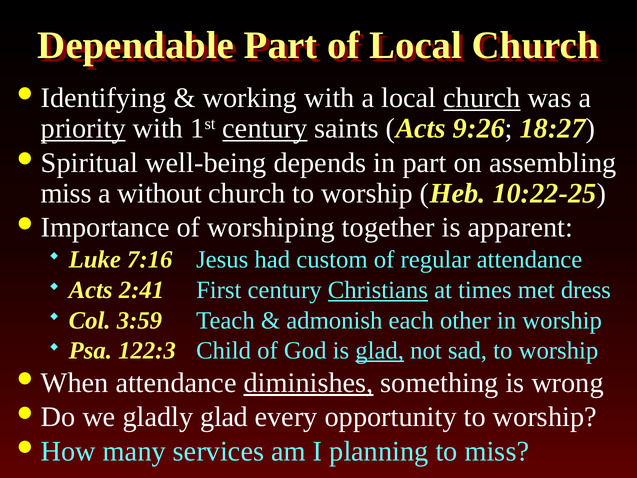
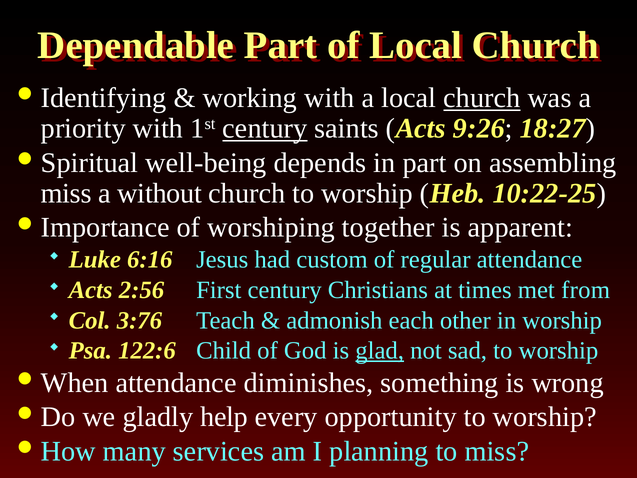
priority underline: present -> none
7:16: 7:16 -> 6:16
2:41: 2:41 -> 2:56
Christians underline: present -> none
dress: dress -> from
3:59: 3:59 -> 3:76
122:3: 122:3 -> 122:6
diminishes underline: present -> none
gladly glad: glad -> help
